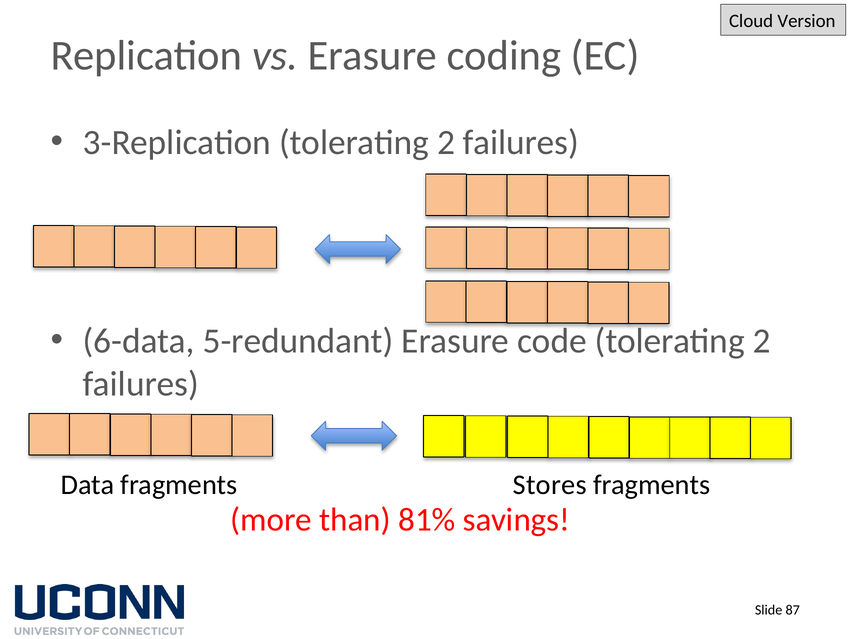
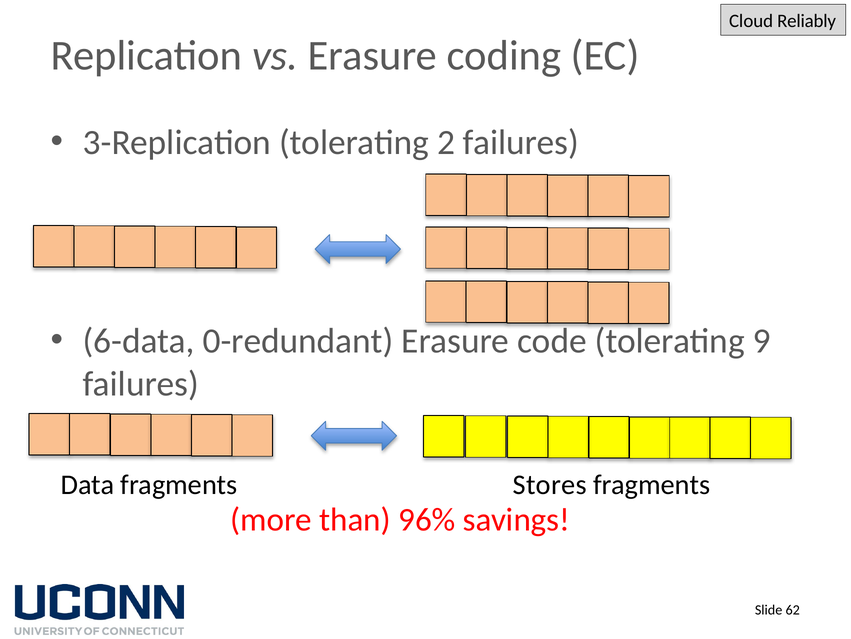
Version: Version -> Reliably
5-redundant: 5-redundant -> 0-redundant
code tolerating 2: 2 -> 9
81%: 81% -> 96%
87: 87 -> 62
